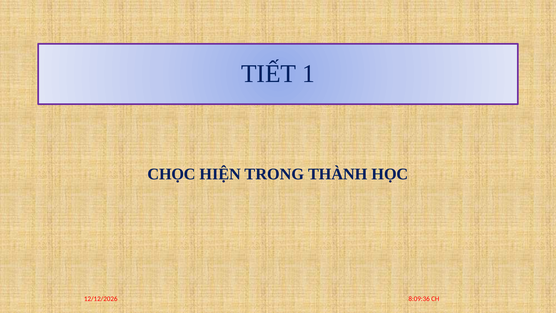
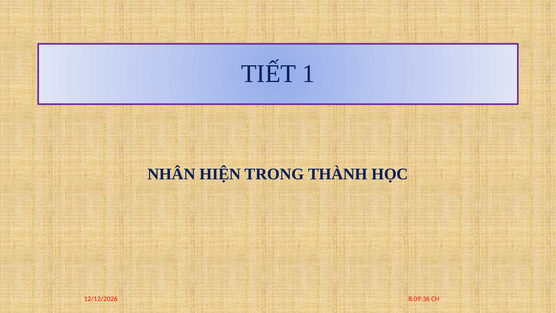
CHỌC: CHỌC -> NHÂN
